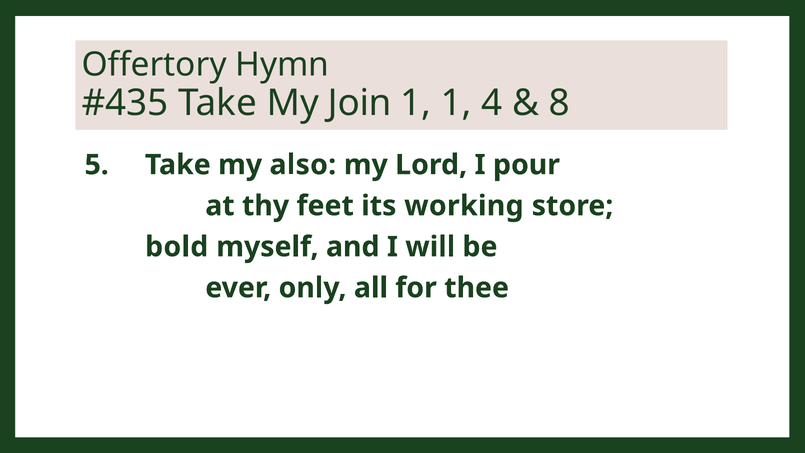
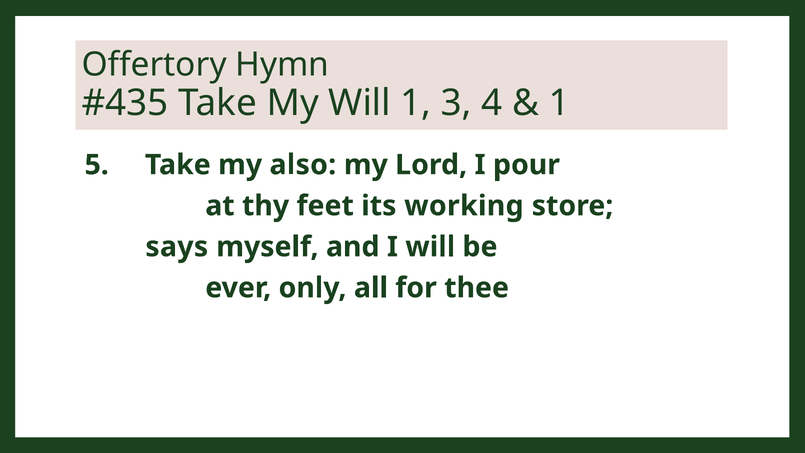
My Join: Join -> Will
1 1: 1 -> 3
8 at (559, 103): 8 -> 1
bold: bold -> says
